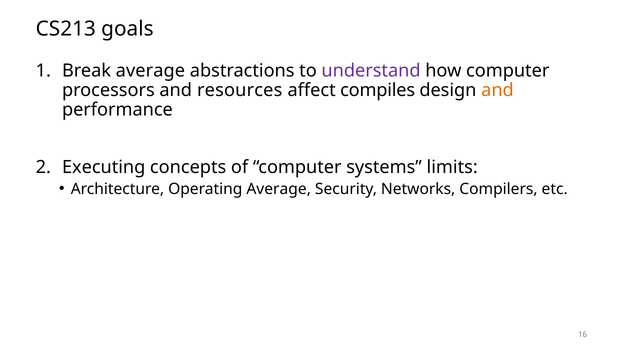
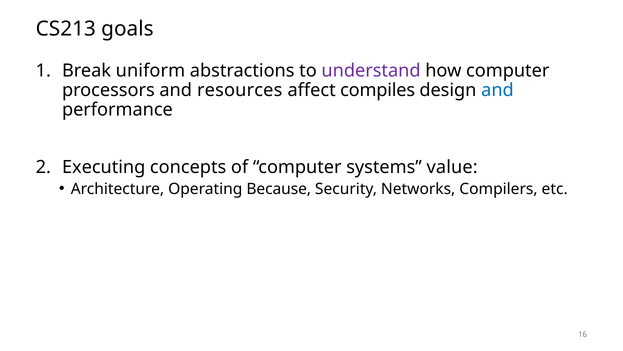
Break average: average -> uniform
and at (497, 90) colour: orange -> blue
limits: limits -> value
Operating Average: Average -> Because
